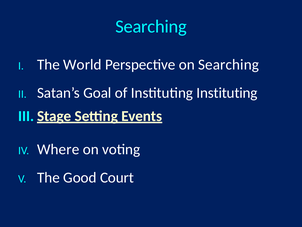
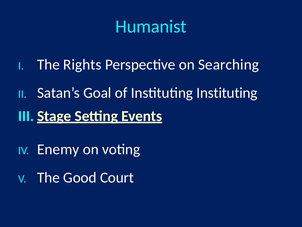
Searching at (151, 26): Searching -> Humanist
World: World -> Rights
Where: Where -> Enemy
